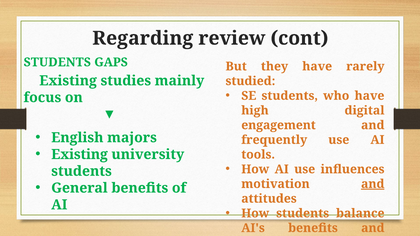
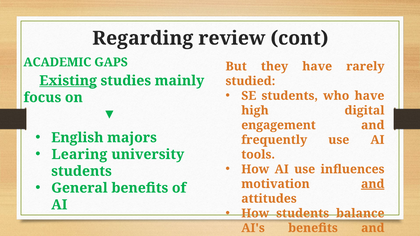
STUDENTS at (57, 62): STUDENTS -> ACADEMIC
Existing at (68, 81) underline: none -> present
Existing at (80, 155): Existing -> Learing
